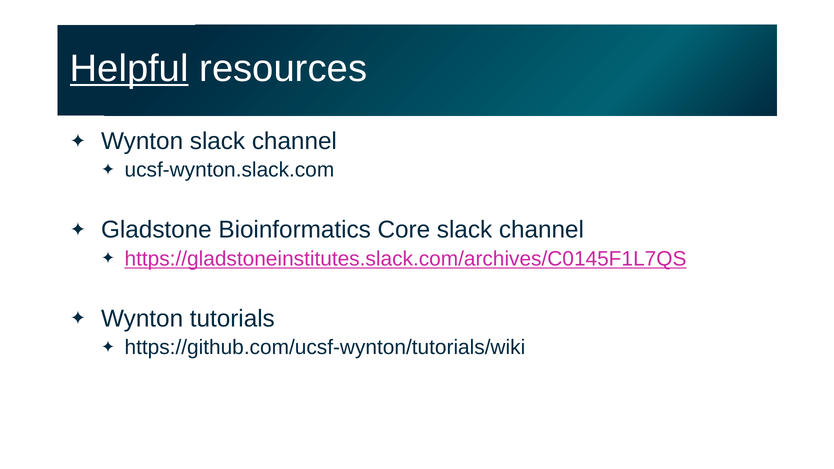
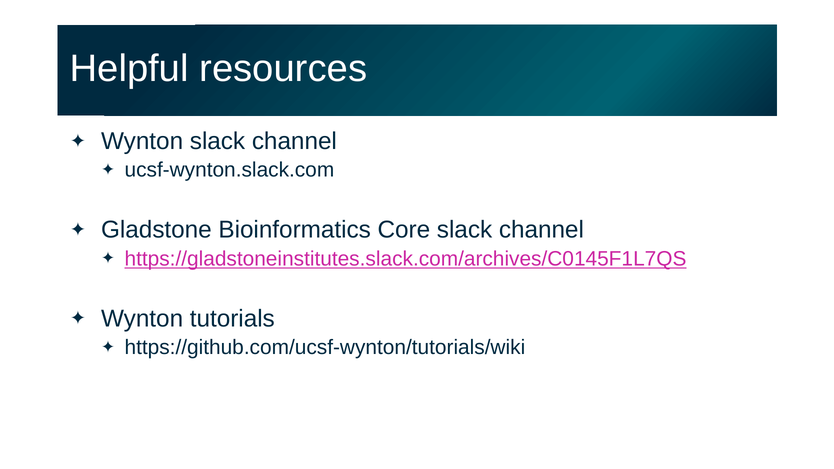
Helpful underline: present -> none
